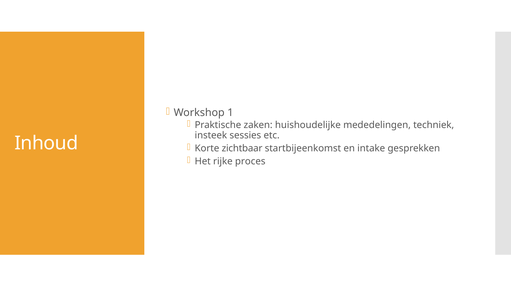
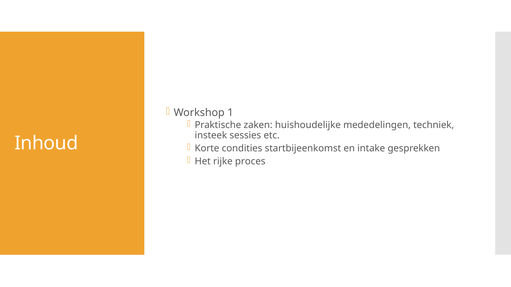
zichtbaar: zichtbaar -> condities
